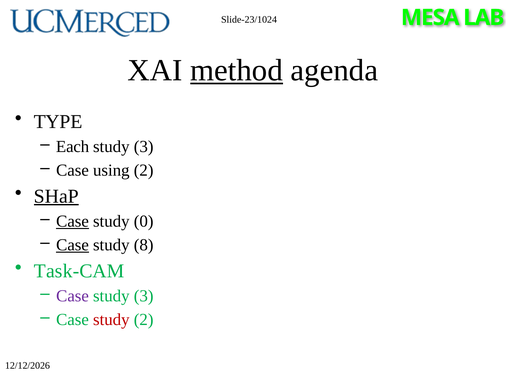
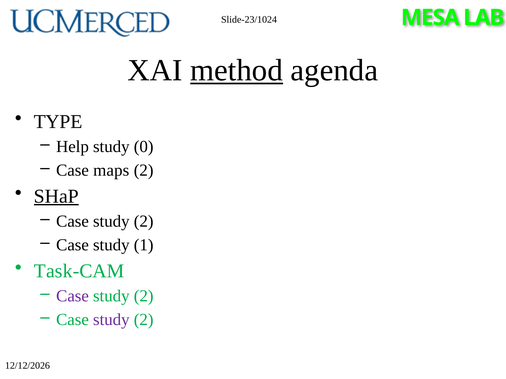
Each: Each -> Help
3 at (144, 147): 3 -> 0
using: using -> maps
Case at (72, 222) underline: present -> none
0 at (144, 222): 0 -> 2
Case at (72, 245) underline: present -> none
8: 8 -> 1
3 at (144, 296): 3 -> 2
study at (111, 320) colour: red -> purple
